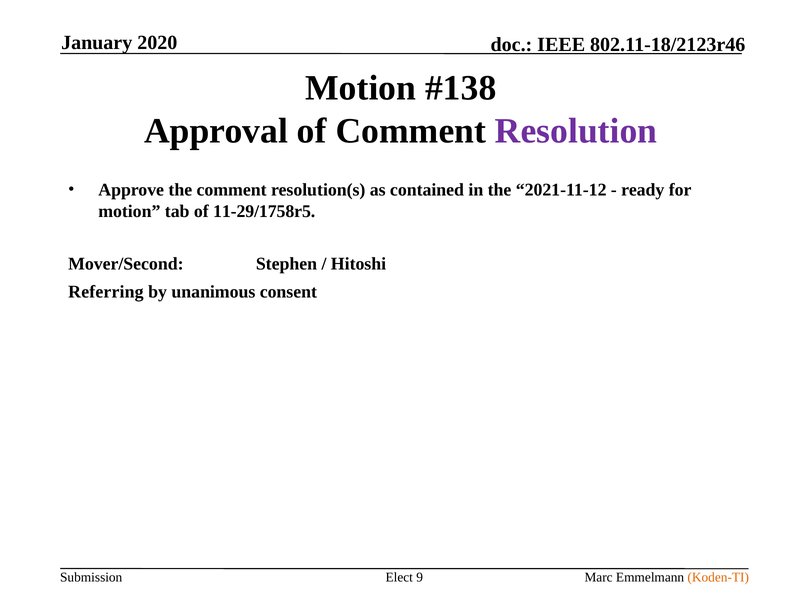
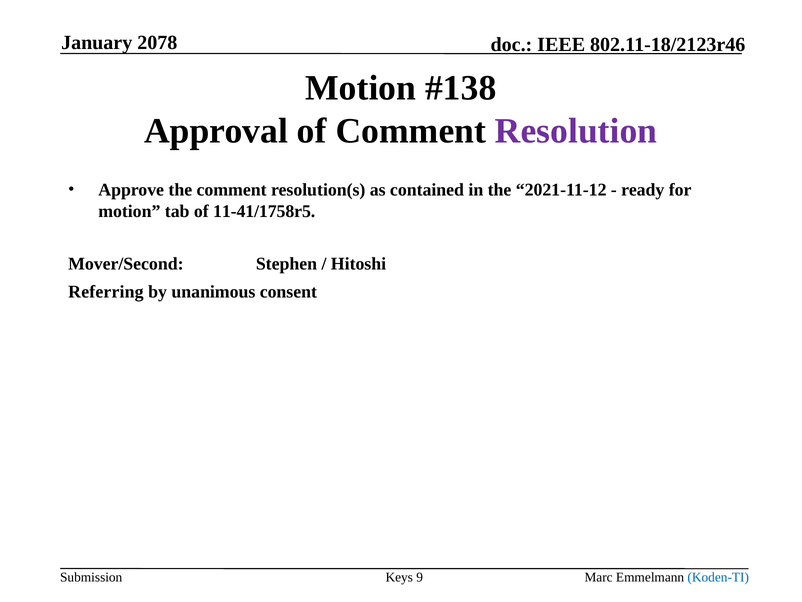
2020: 2020 -> 2078
11-29/1758r5: 11-29/1758r5 -> 11-41/1758r5
Elect: Elect -> Keys
Koden-TI colour: orange -> blue
